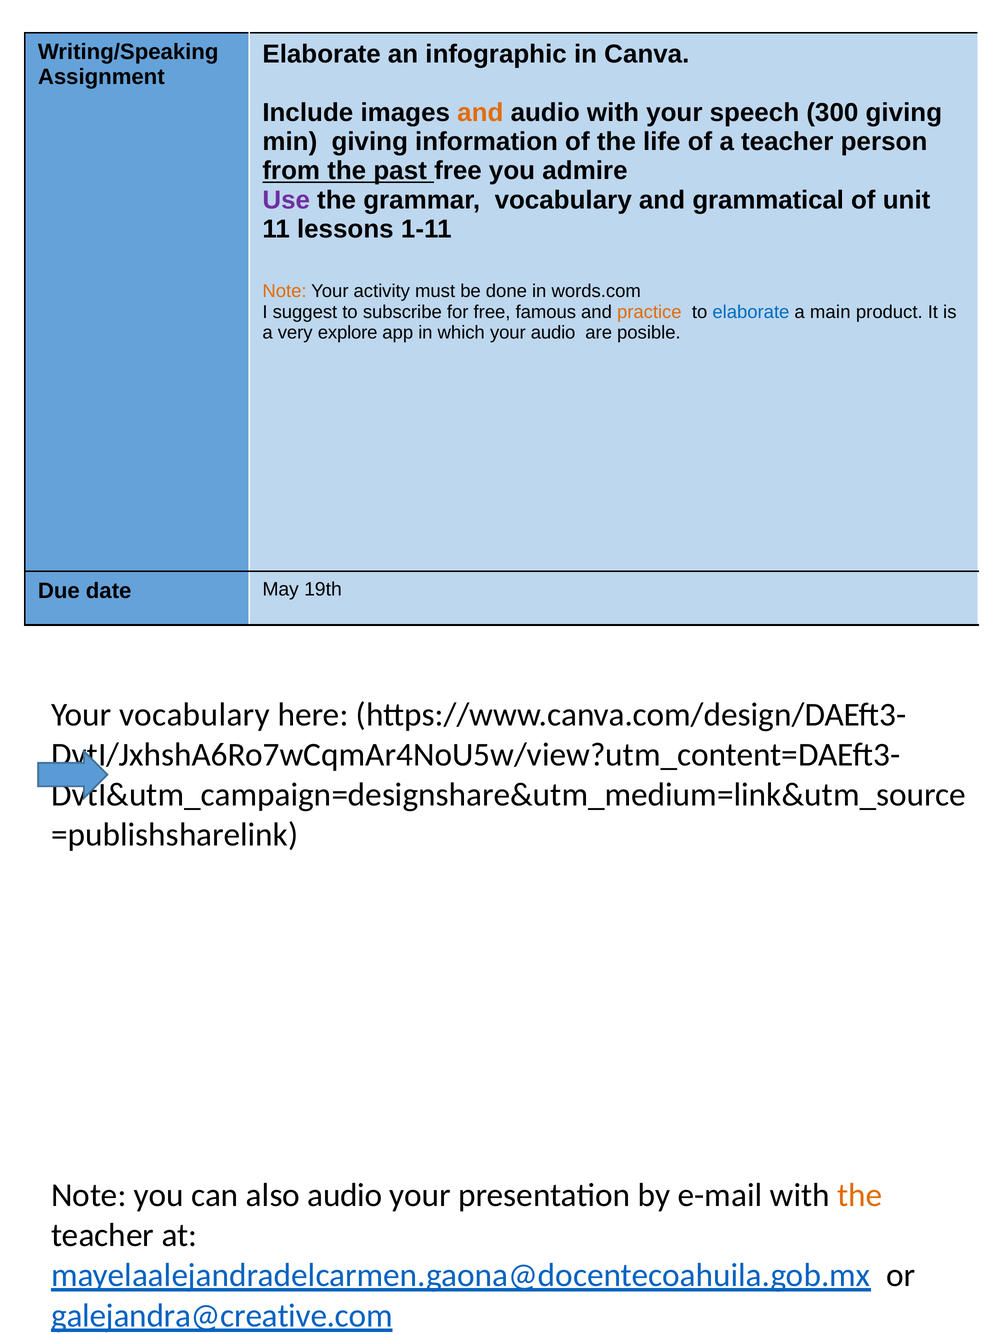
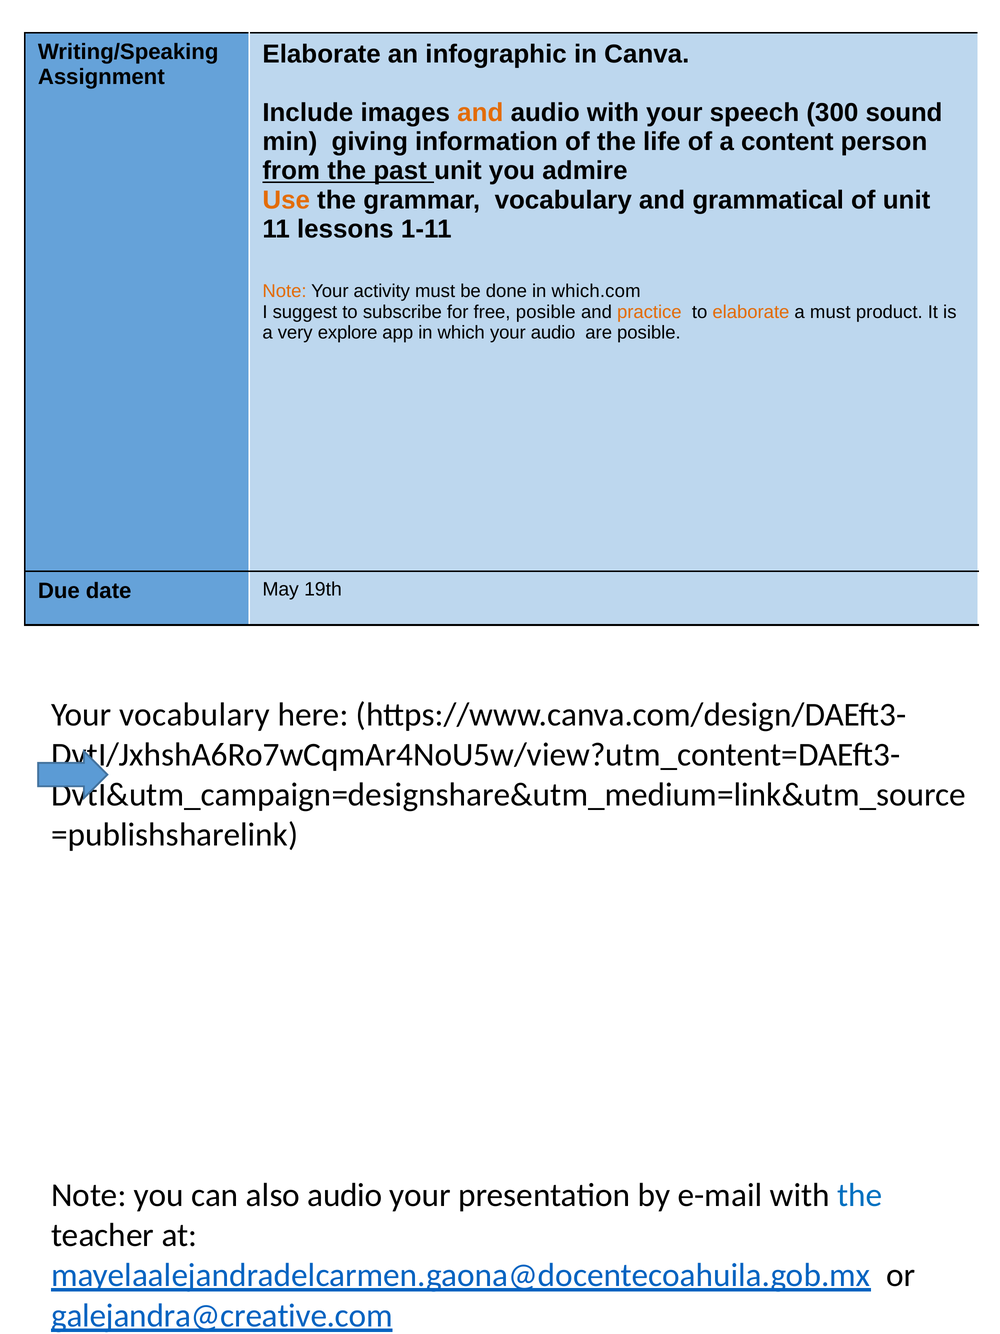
300 giving: giving -> sound
a teacher: teacher -> content
past free: free -> unit
Use colour: purple -> orange
words.com: words.com -> which.com
free famous: famous -> posible
elaborate at (751, 312) colour: blue -> orange
a main: main -> must
the at (860, 1195) colour: orange -> blue
